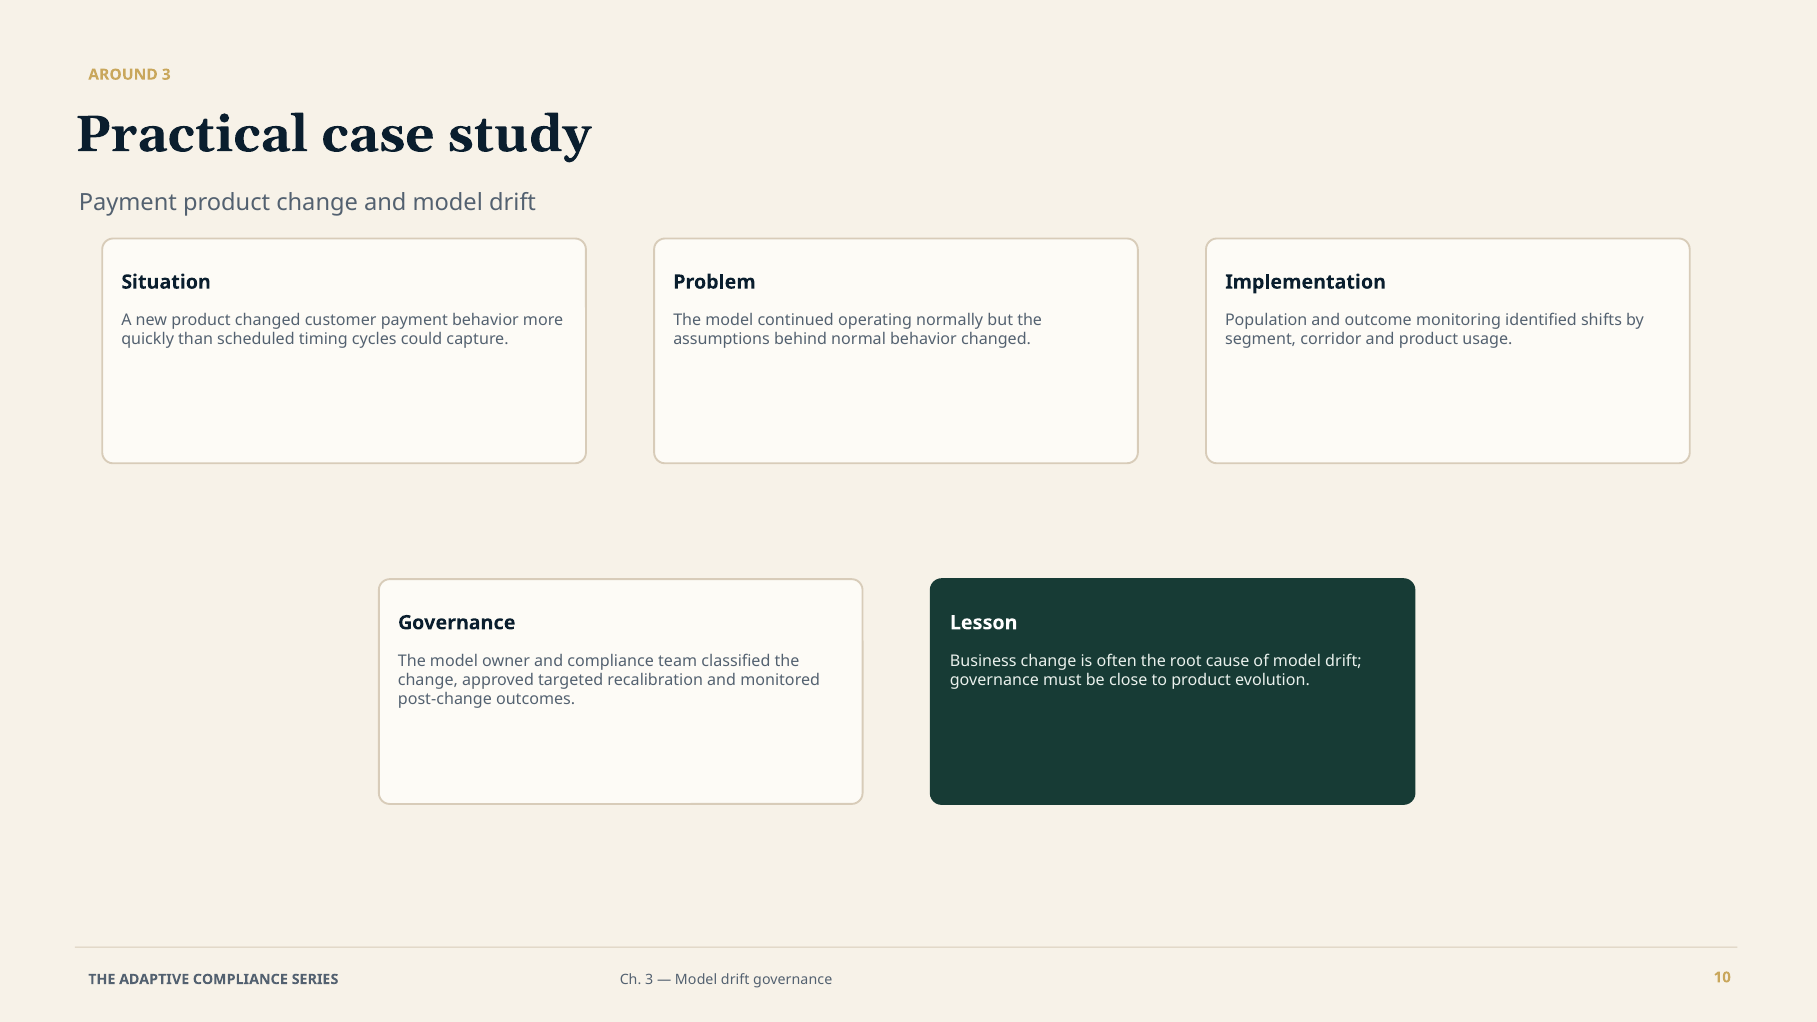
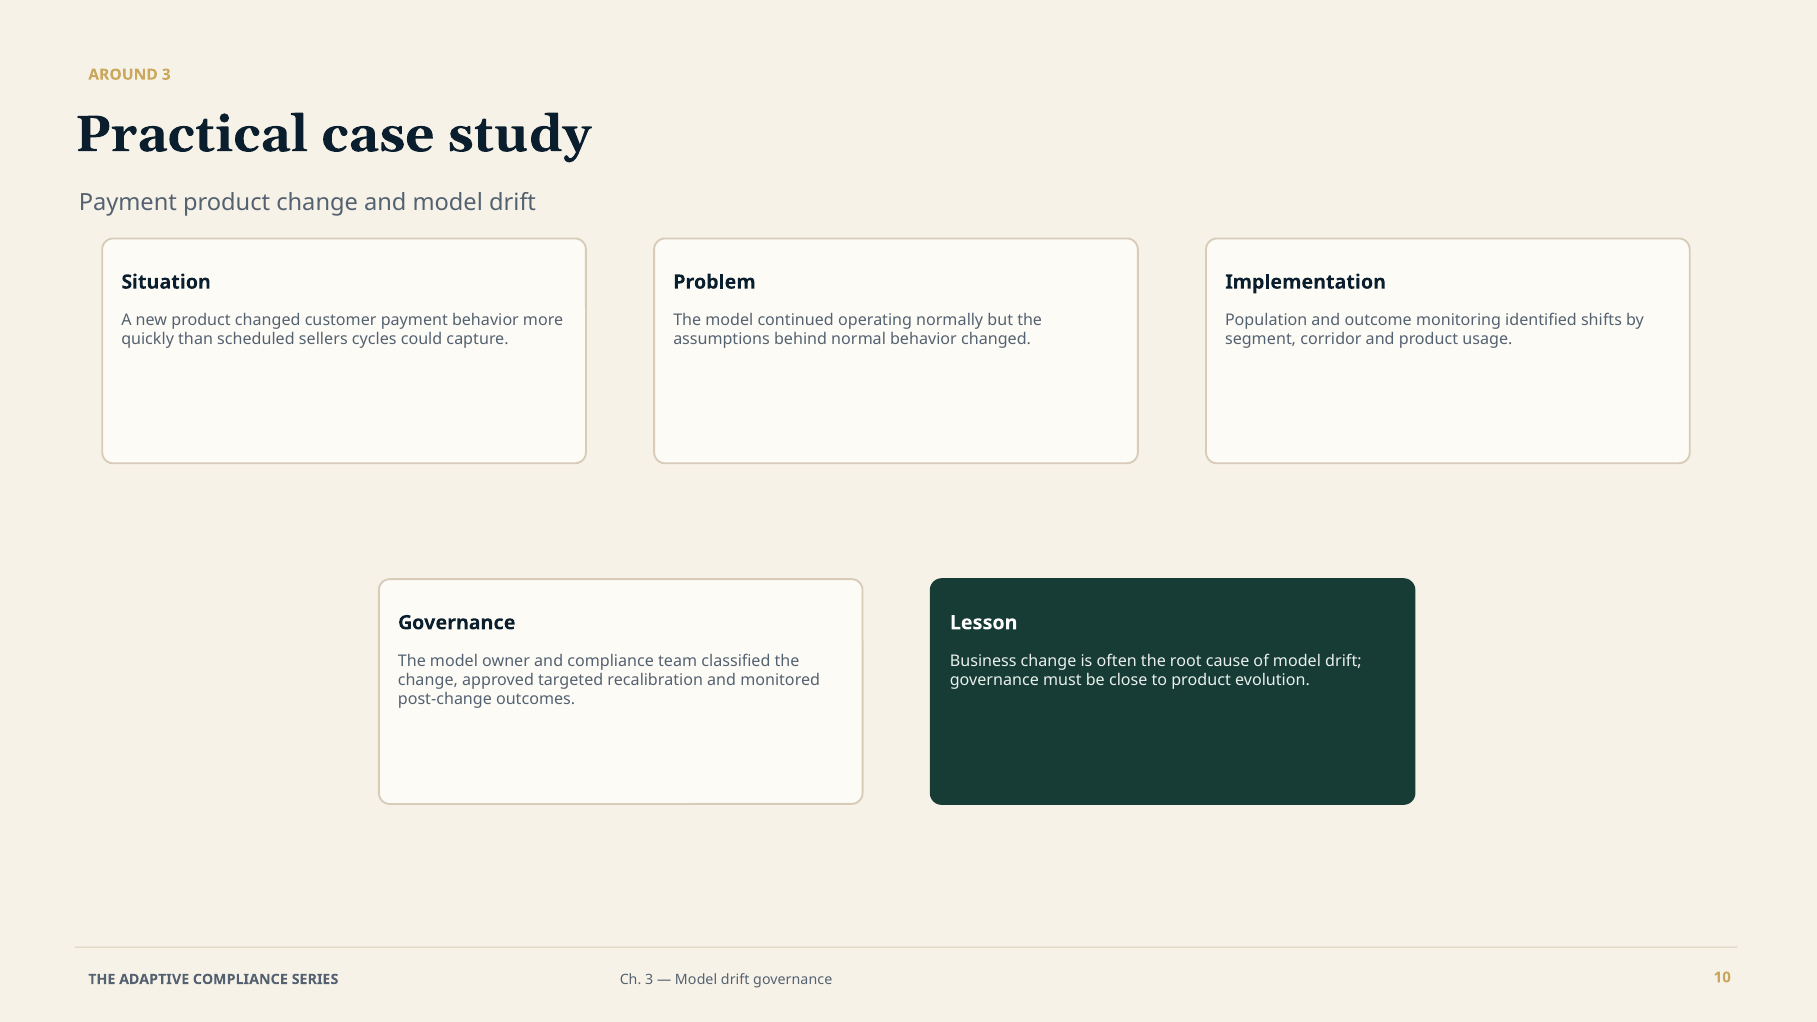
timing: timing -> sellers
